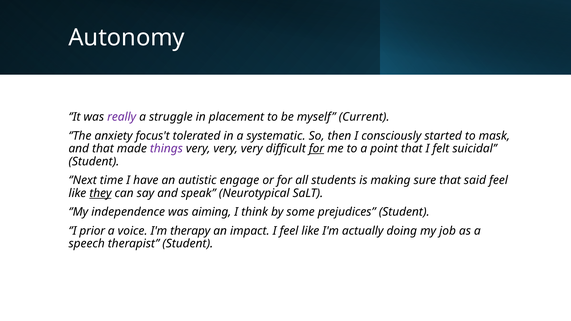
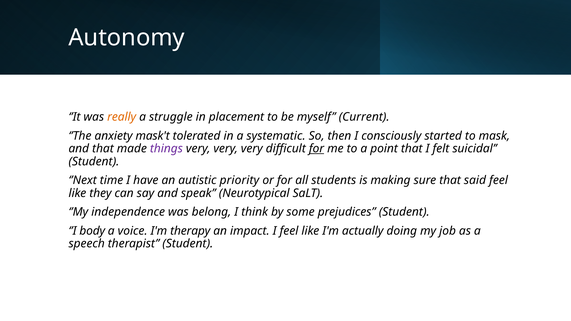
really colour: purple -> orange
focus't: focus't -> mask't
engage: engage -> priority
they underline: present -> none
aiming: aiming -> belong
prior: prior -> body
